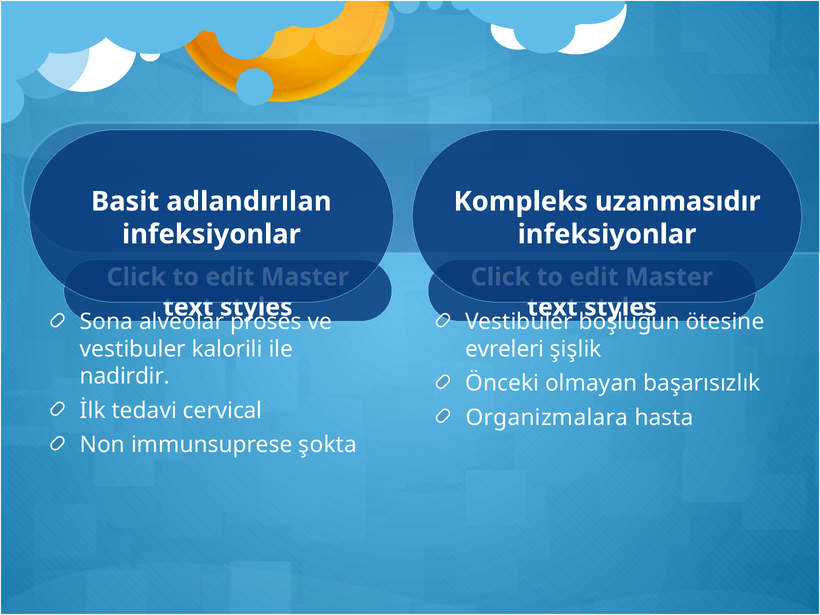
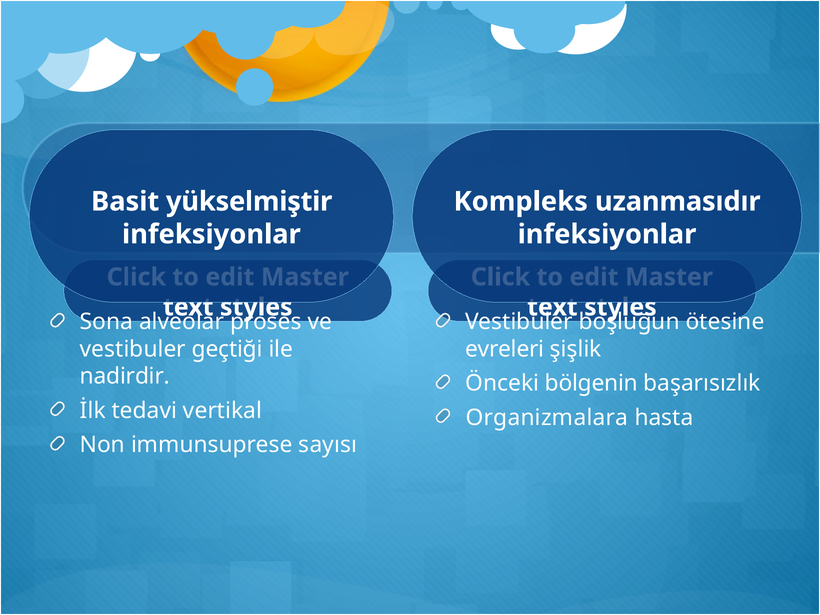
adlandırılan: adlandırılan -> yükselmiştir
kalorili: kalorili -> geçtiği
olmayan: olmayan -> bölgenin
cervical: cervical -> vertikal
şokta: şokta -> sayısı
